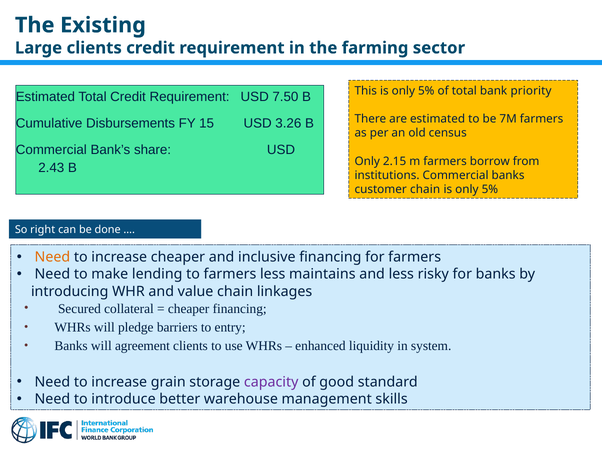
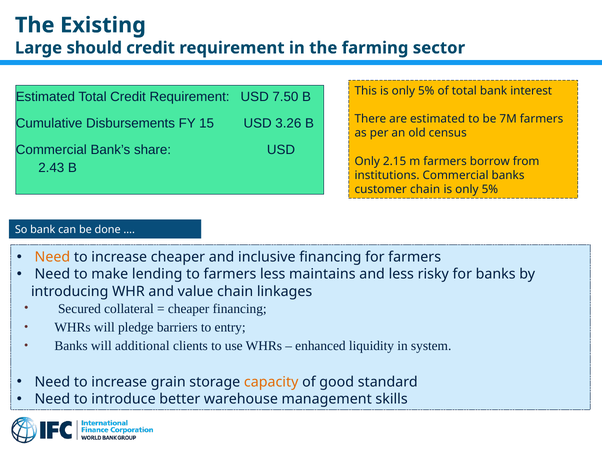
Large clients: clients -> should
priority: priority -> interest
So right: right -> bank
agreement: agreement -> additional
capacity colour: purple -> orange
